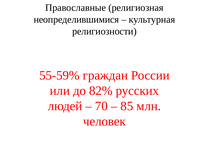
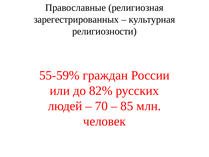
неопределившимися: неопределившимися -> зарегестрированных
